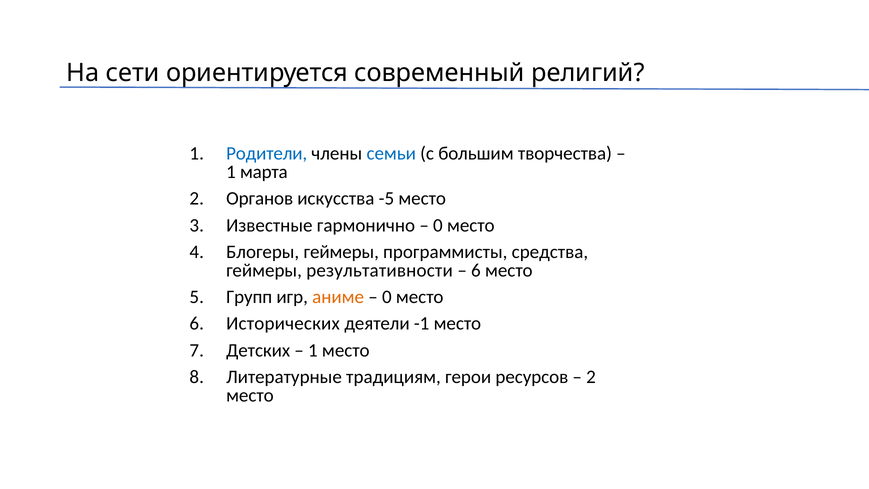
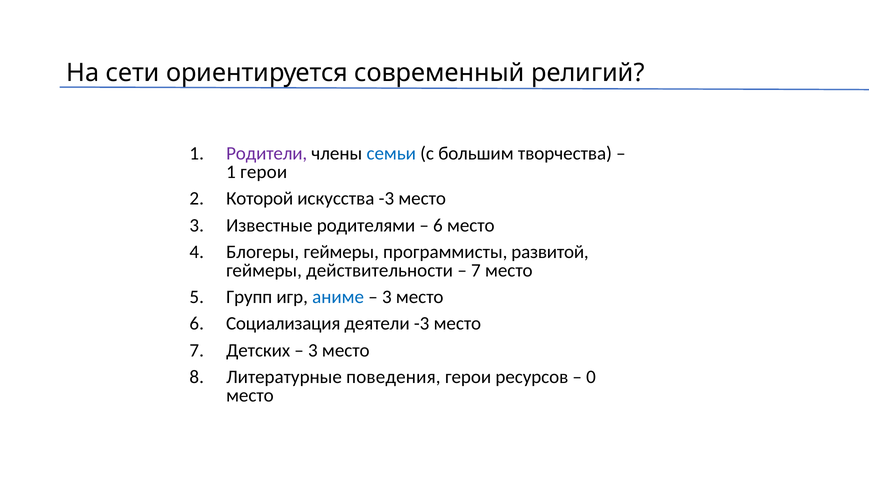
Родители colour: blue -> purple
1 марта: марта -> герои
Органов: Органов -> Которой
искусства -5: -5 -> -3
гармонично: гармонично -> родителями
0 at (438, 225): 0 -> 6
средства: средства -> развитой
результативности: результативности -> действительности
6 at (476, 270): 6 -> 7
аниме colour: orange -> blue
0 at (387, 297): 0 -> 3
Исторических: Исторических -> Социализация
деятели -1: -1 -> -3
1 at (313, 350): 1 -> 3
традициям: традициям -> поведения
2 at (591, 377): 2 -> 0
